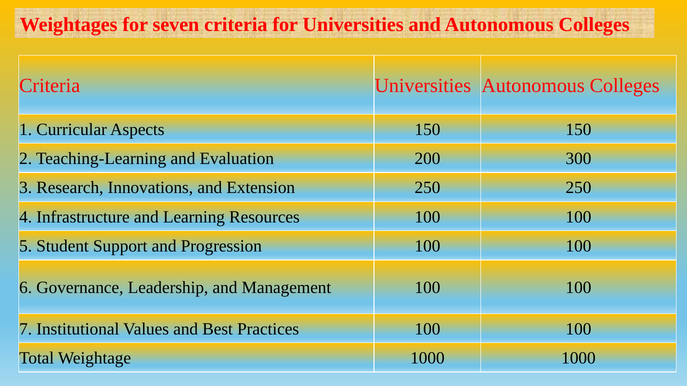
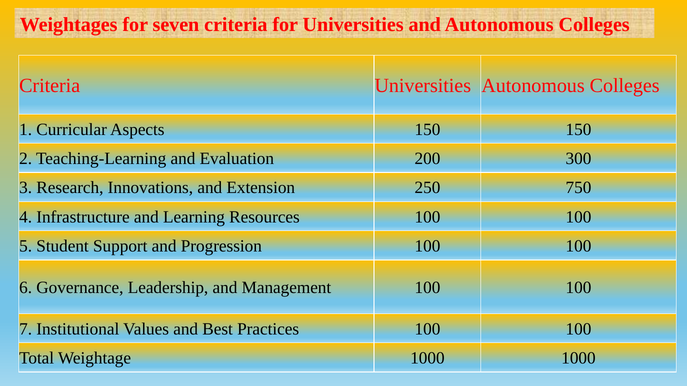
250 250: 250 -> 750
